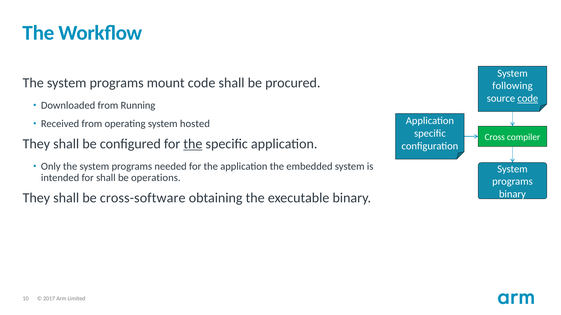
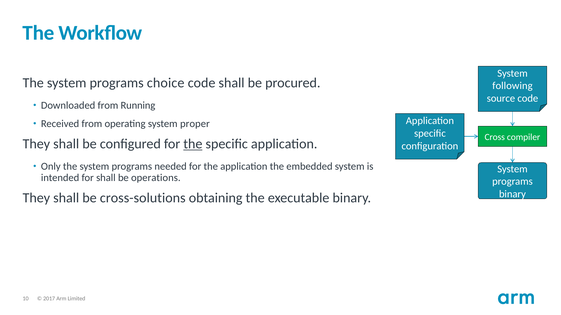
mount: mount -> choice
code at (528, 99) underline: present -> none
hosted: hosted -> proper
cross-software: cross-software -> cross-solutions
